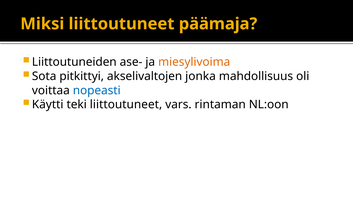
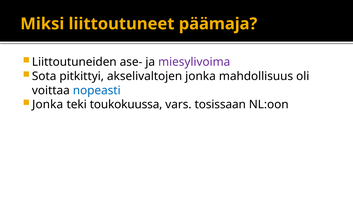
miesylivoima colour: orange -> purple
Käytti at (48, 104): Käytti -> Jonka
teki liittoutuneet: liittoutuneet -> toukokuussa
rintaman: rintaman -> tosissaan
